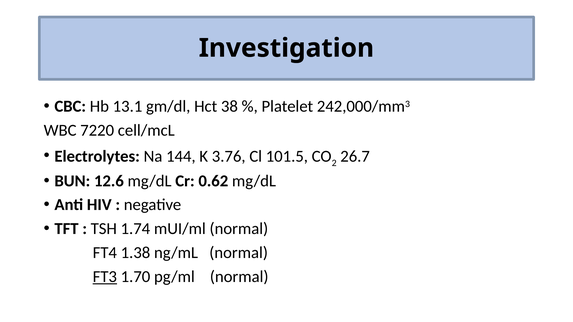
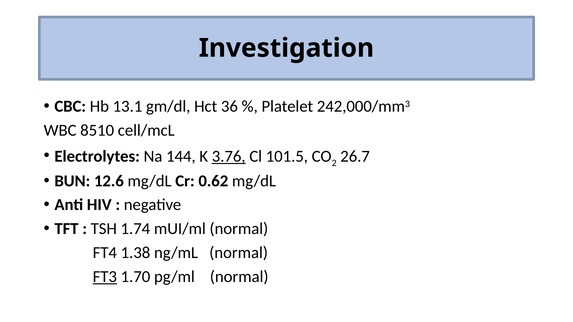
38: 38 -> 36
7220: 7220 -> 8510
3.76 underline: none -> present
